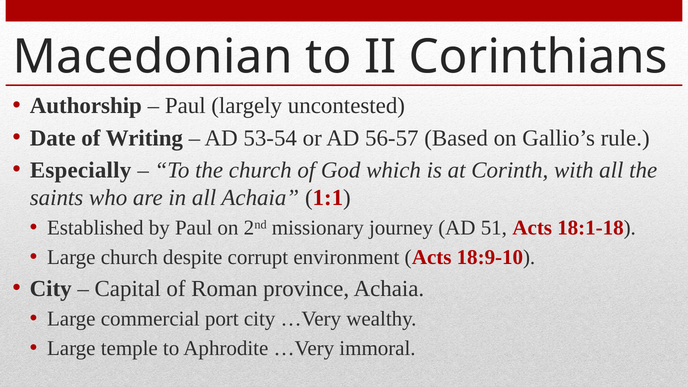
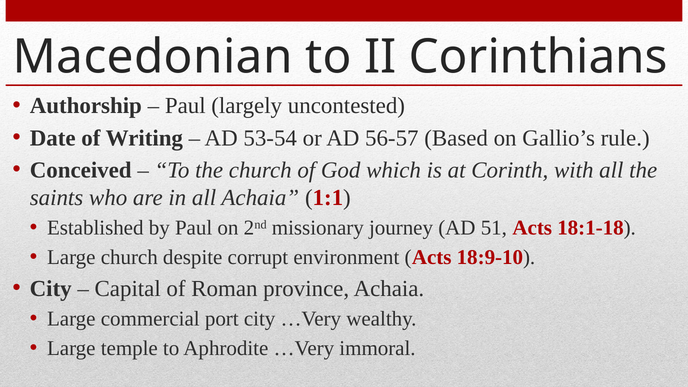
Especially: Especially -> Conceived
